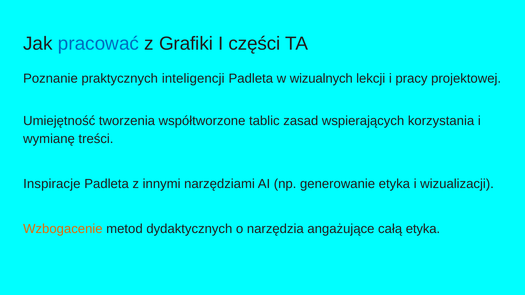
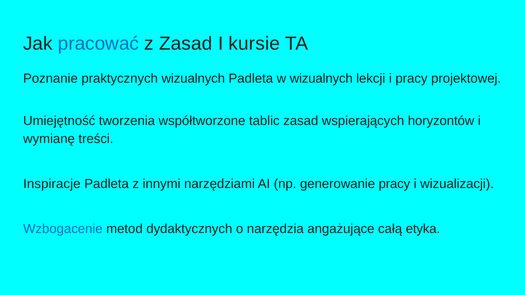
z Grafiki: Grafiki -> Zasad
części: części -> kursie
praktycznych inteligencji: inteligencji -> wizualnych
korzystania: korzystania -> horyzontów
generowanie etyka: etyka -> pracy
Wzbogacenie colour: orange -> blue
